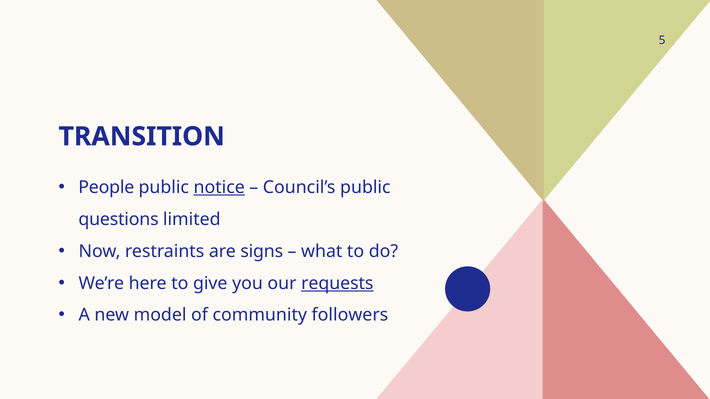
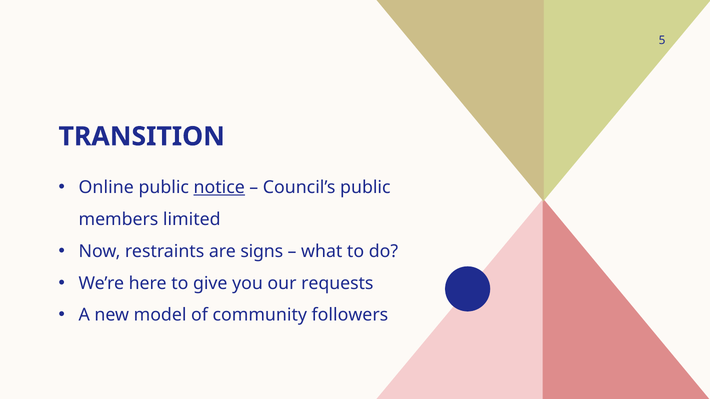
People: People -> Online
questions: questions -> members
requests underline: present -> none
